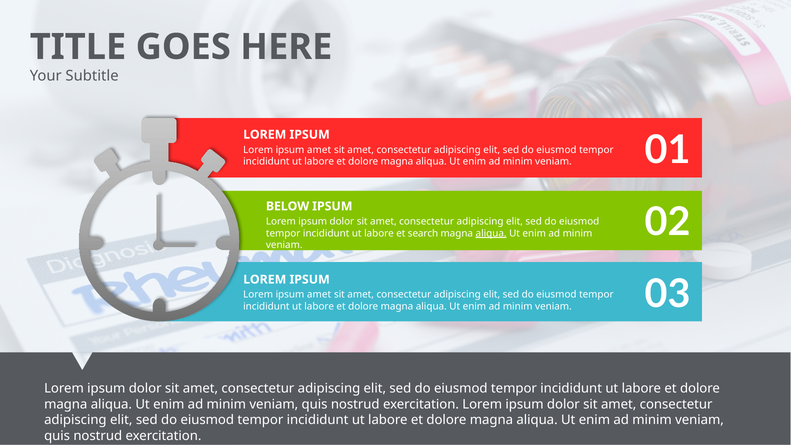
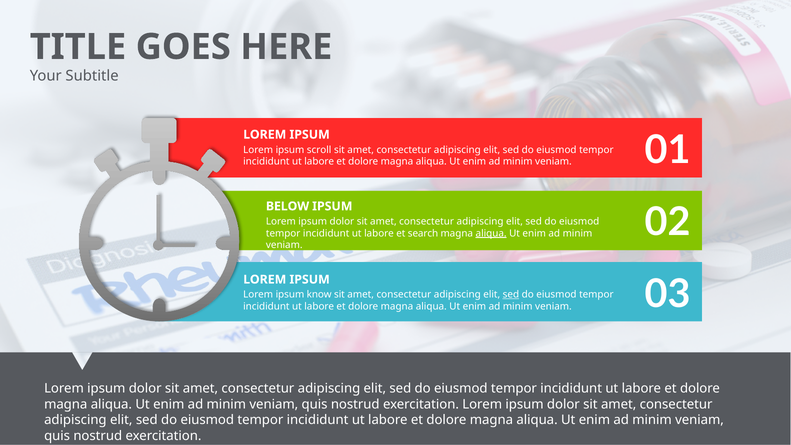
amet at (319, 150): amet -> scroll
amet at (319, 295): amet -> know
sed at (511, 295) underline: none -> present
